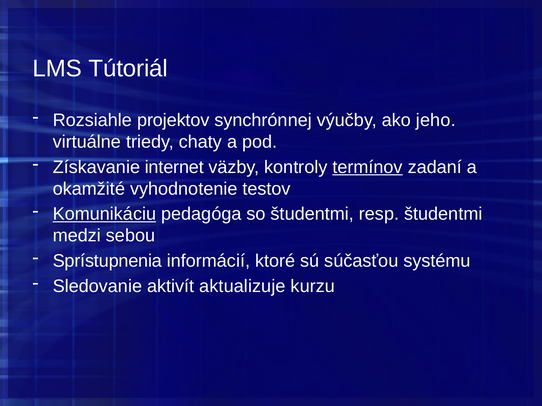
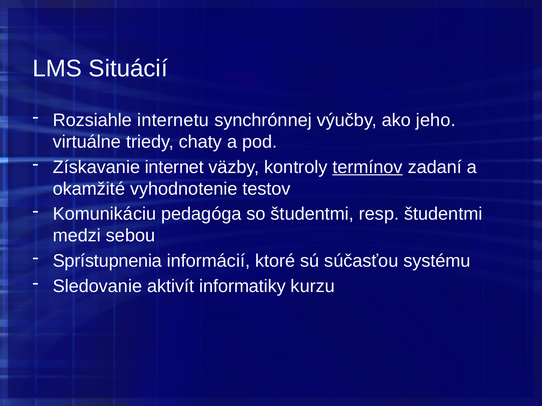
Tútoriál: Tútoriál -> Situácií
projektov: projektov -> internetu
Komunikáciu underline: present -> none
aktualizuje: aktualizuje -> informatiky
